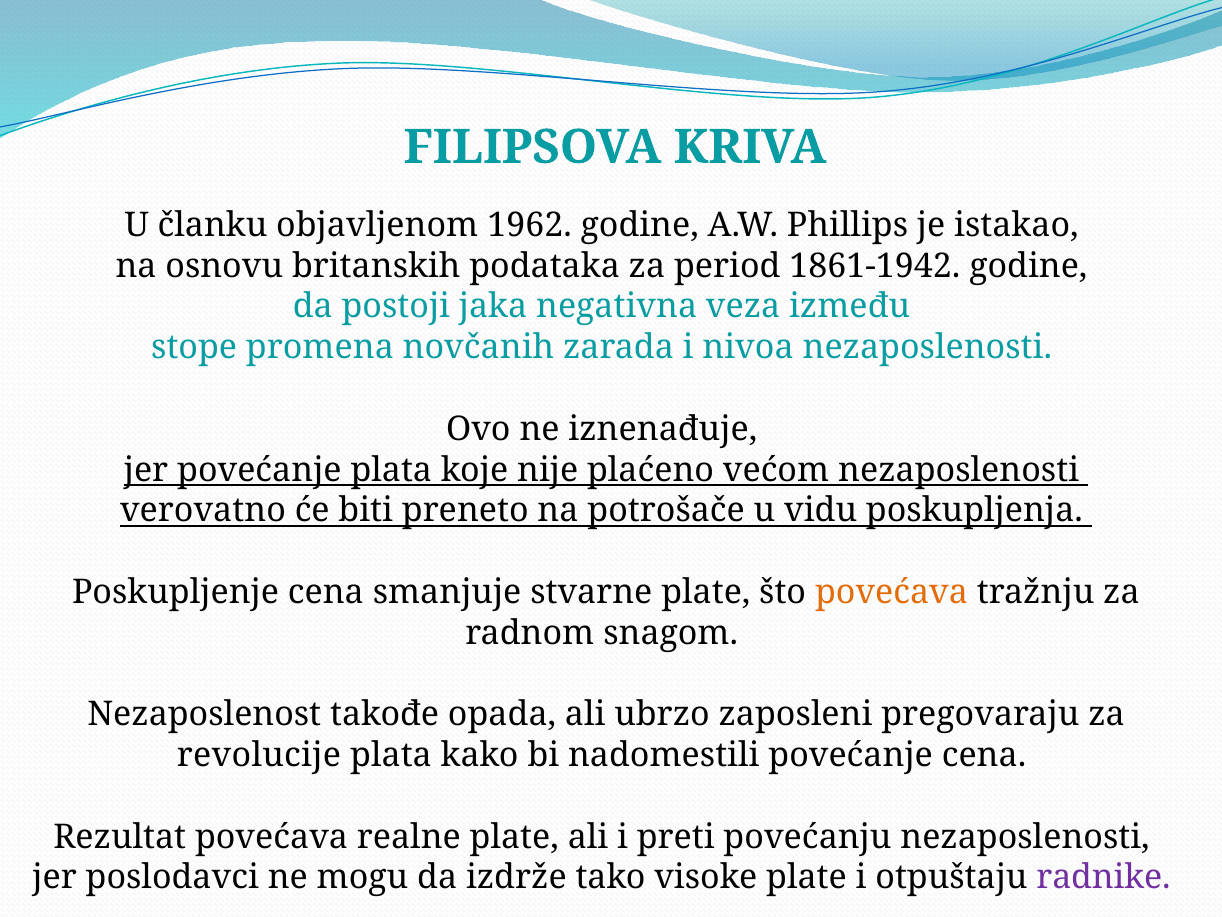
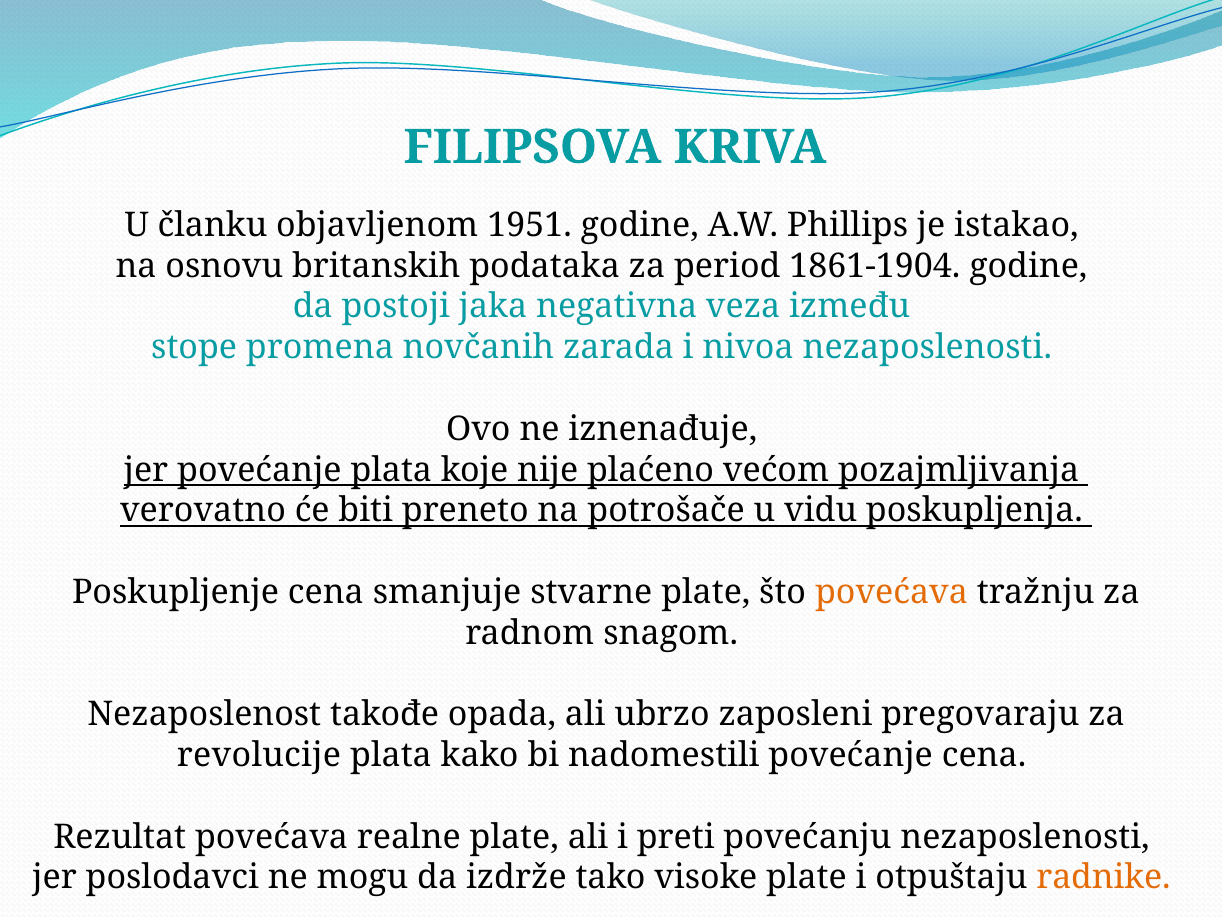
1962: 1962 -> 1951
1861-1942: 1861-1942 -> 1861-1904
većom nezaposlenosti: nezaposlenosti -> pozajmljivanja
radnike colour: purple -> orange
